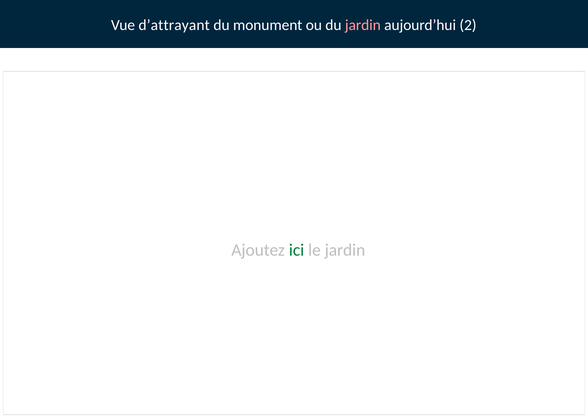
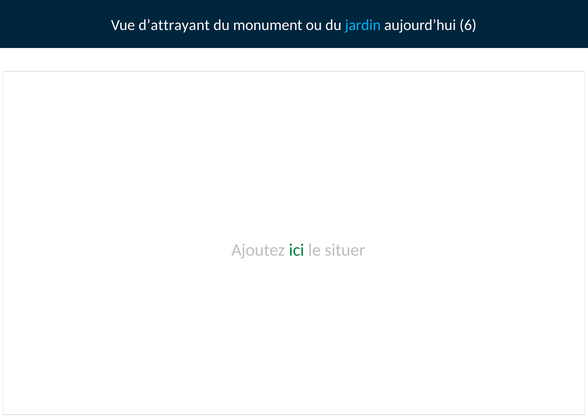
jardin at (363, 25) colour: pink -> light blue
2: 2 -> 6
le jardin: jardin -> situer
